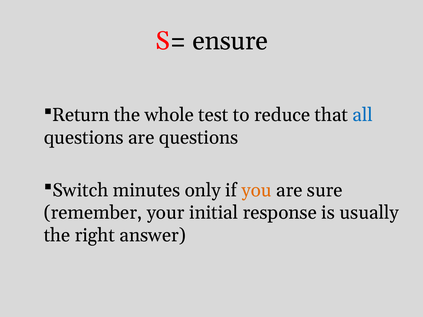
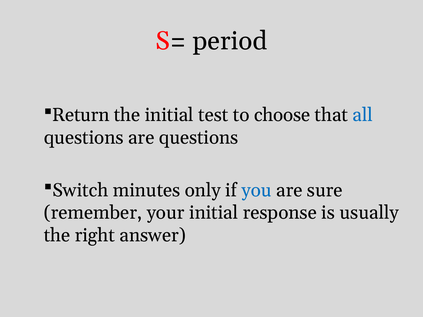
ensure: ensure -> period
the whole: whole -> initial
reduce: reduce -> choose
you colour: orange -> blue
